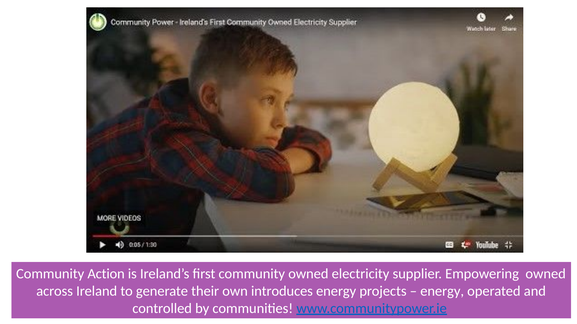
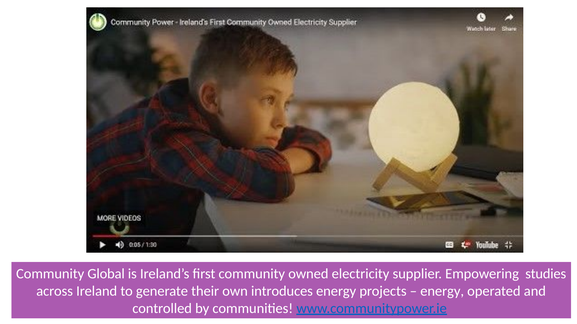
Action: Action -> Global
Empowering owned: owned -> studies
